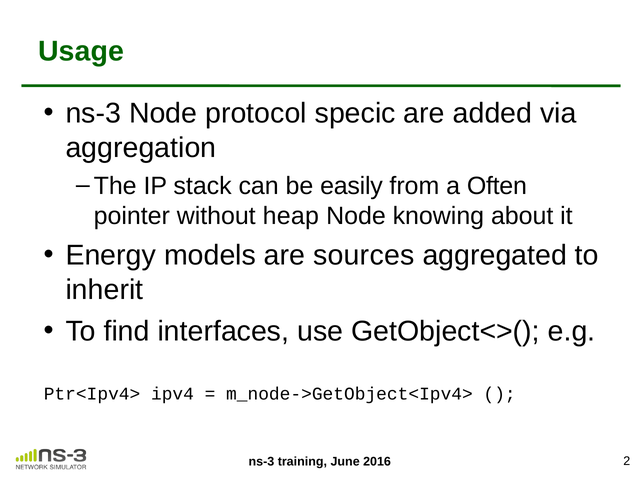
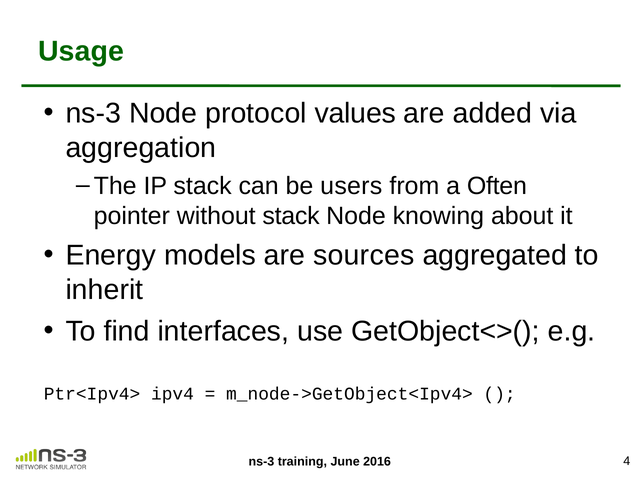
specic: specic -> values
easily: easily -> users
without heap: heap -> stack
2: 2 -> 4
